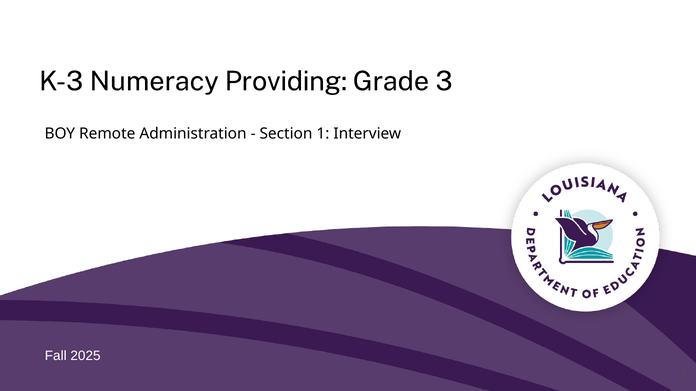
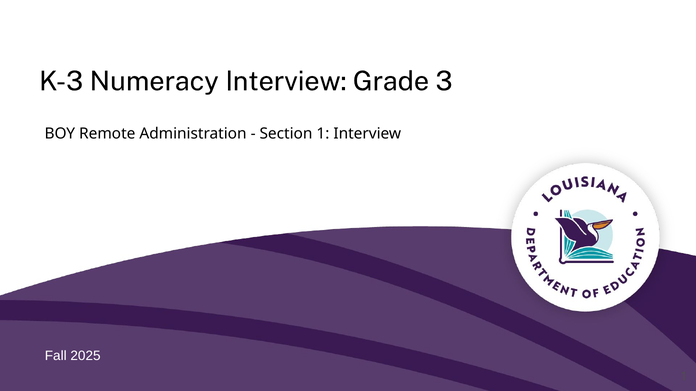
Numeracy Providing: Providing -> Interview
